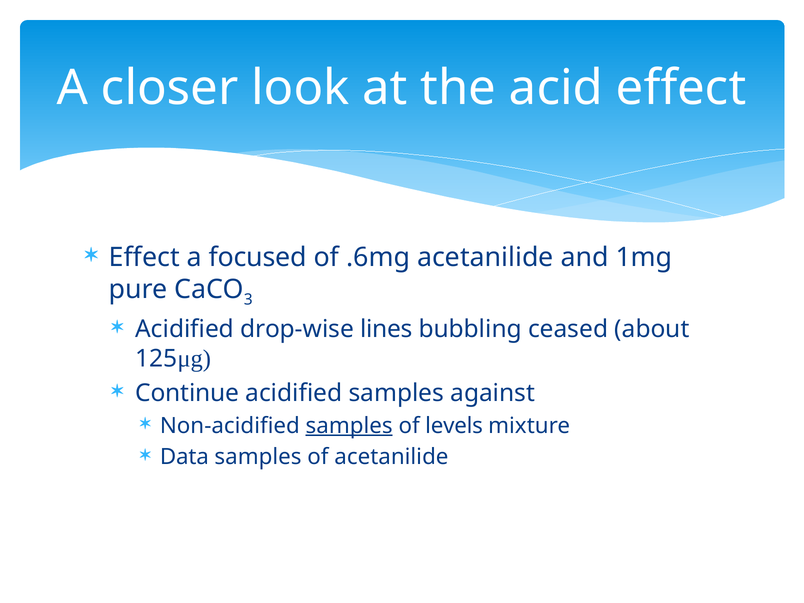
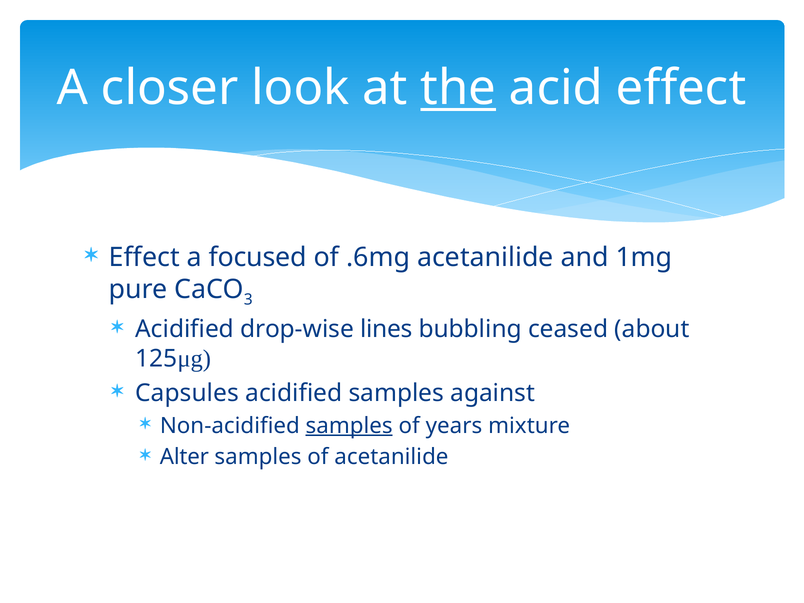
the underline: none -> present
Continue: Continue -> Capsules
levels: levels -> years
Data: Data -> Alter
